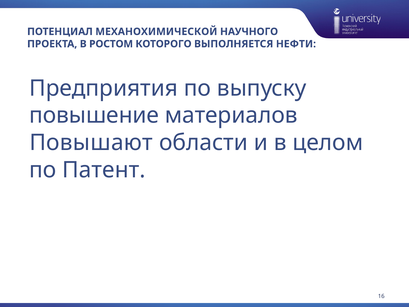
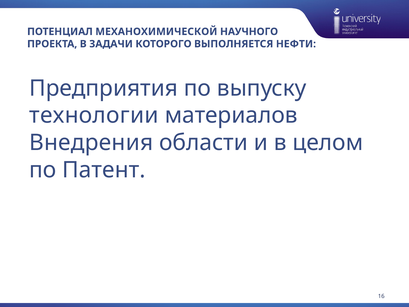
РОСТОМ: РОСТОМ -> ЗАДАЧИ
повышение: повышение -> технологии
Повышают: Повышают -> Внедрения
